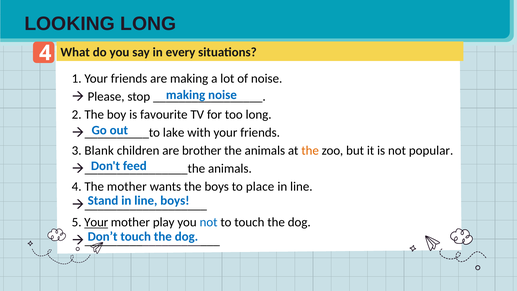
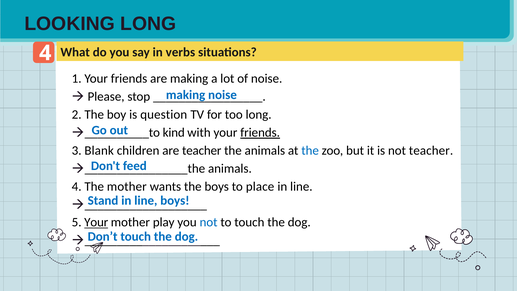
every: every -> verbs
favourite: favourite -> question
lake: lake -> kind
friends at (260, 132) underline: none -> present
are brother: brother -> teacher
the at (310, 150) colour: orange -> blue
not popular: popular -> teacher
